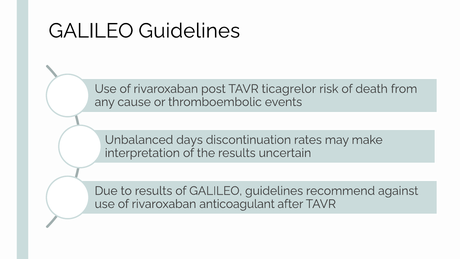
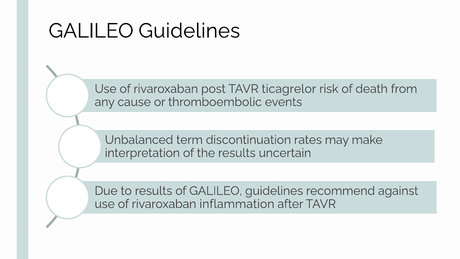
days: days -> term
anticoagulant: anticoagulant -> inflammation
